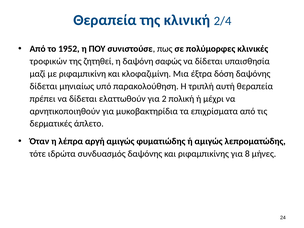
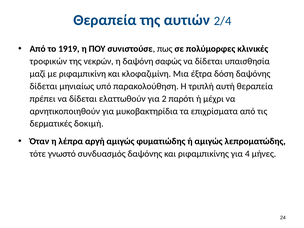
κλινική: κλινική -> αυτιών
1952: 1952 -> 1919
ζητηθεί: ζητηθεί -> νεκρών
πολική: πολική -> παρότι
άπλετο: άπλετο -> δοκιμή
ιδρώτα: ιδρώτα -> γνωστό
8: 8 -> 4
